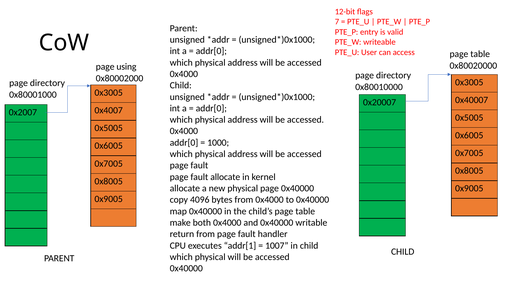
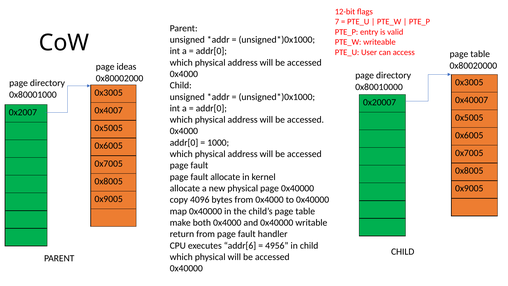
using: using -> ideas
addr[1: addr[1 -> addr[6
1007: 1007 -> 4956
